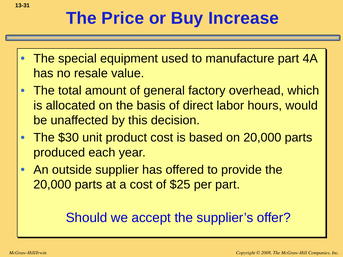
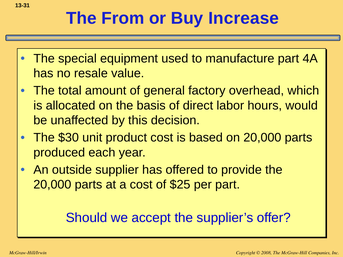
Price: Price -> From
